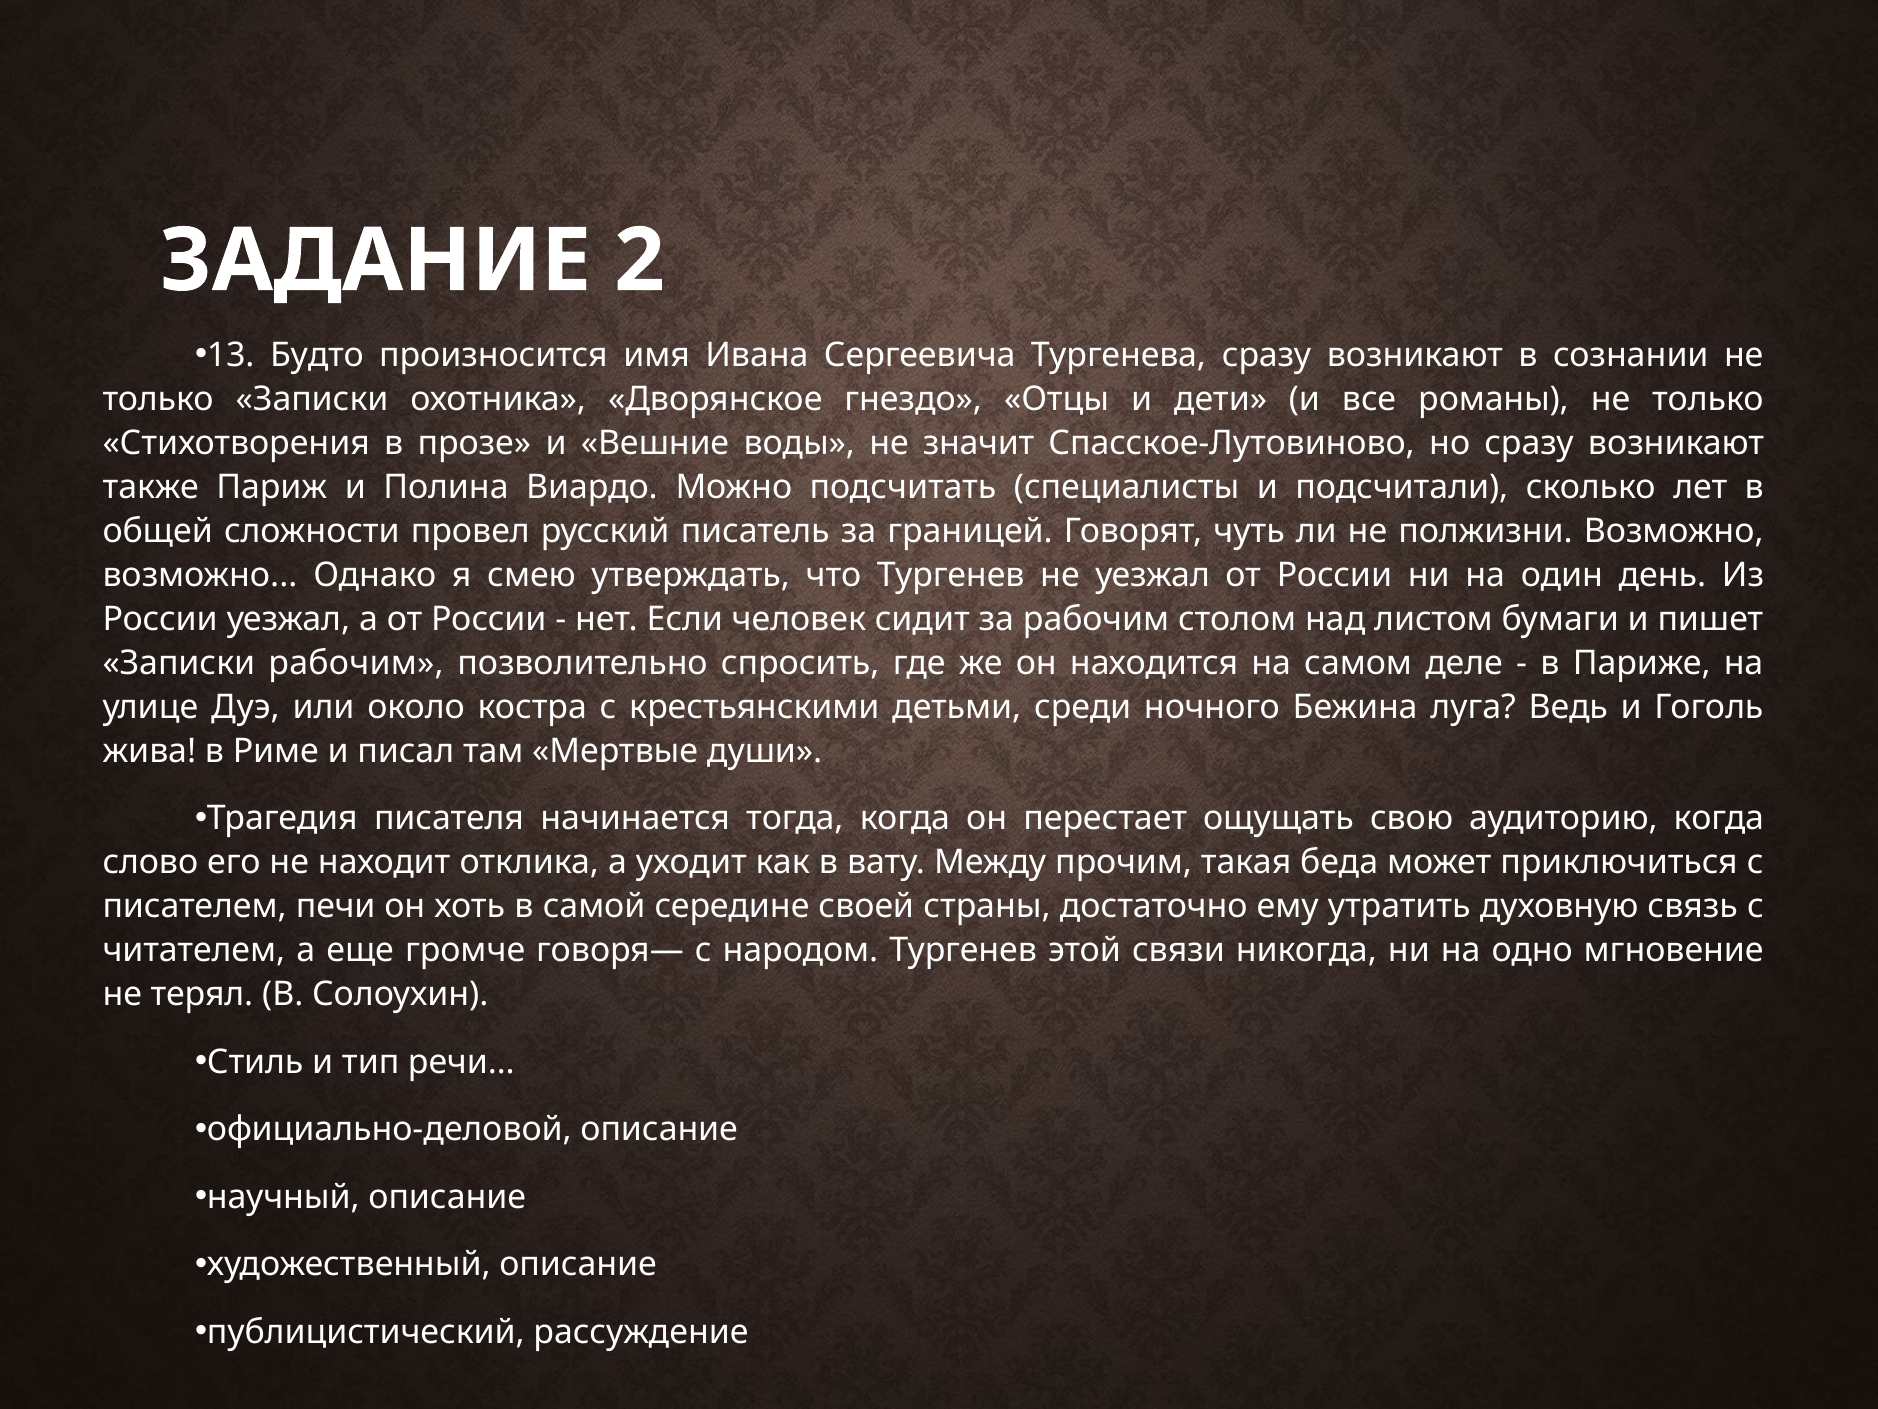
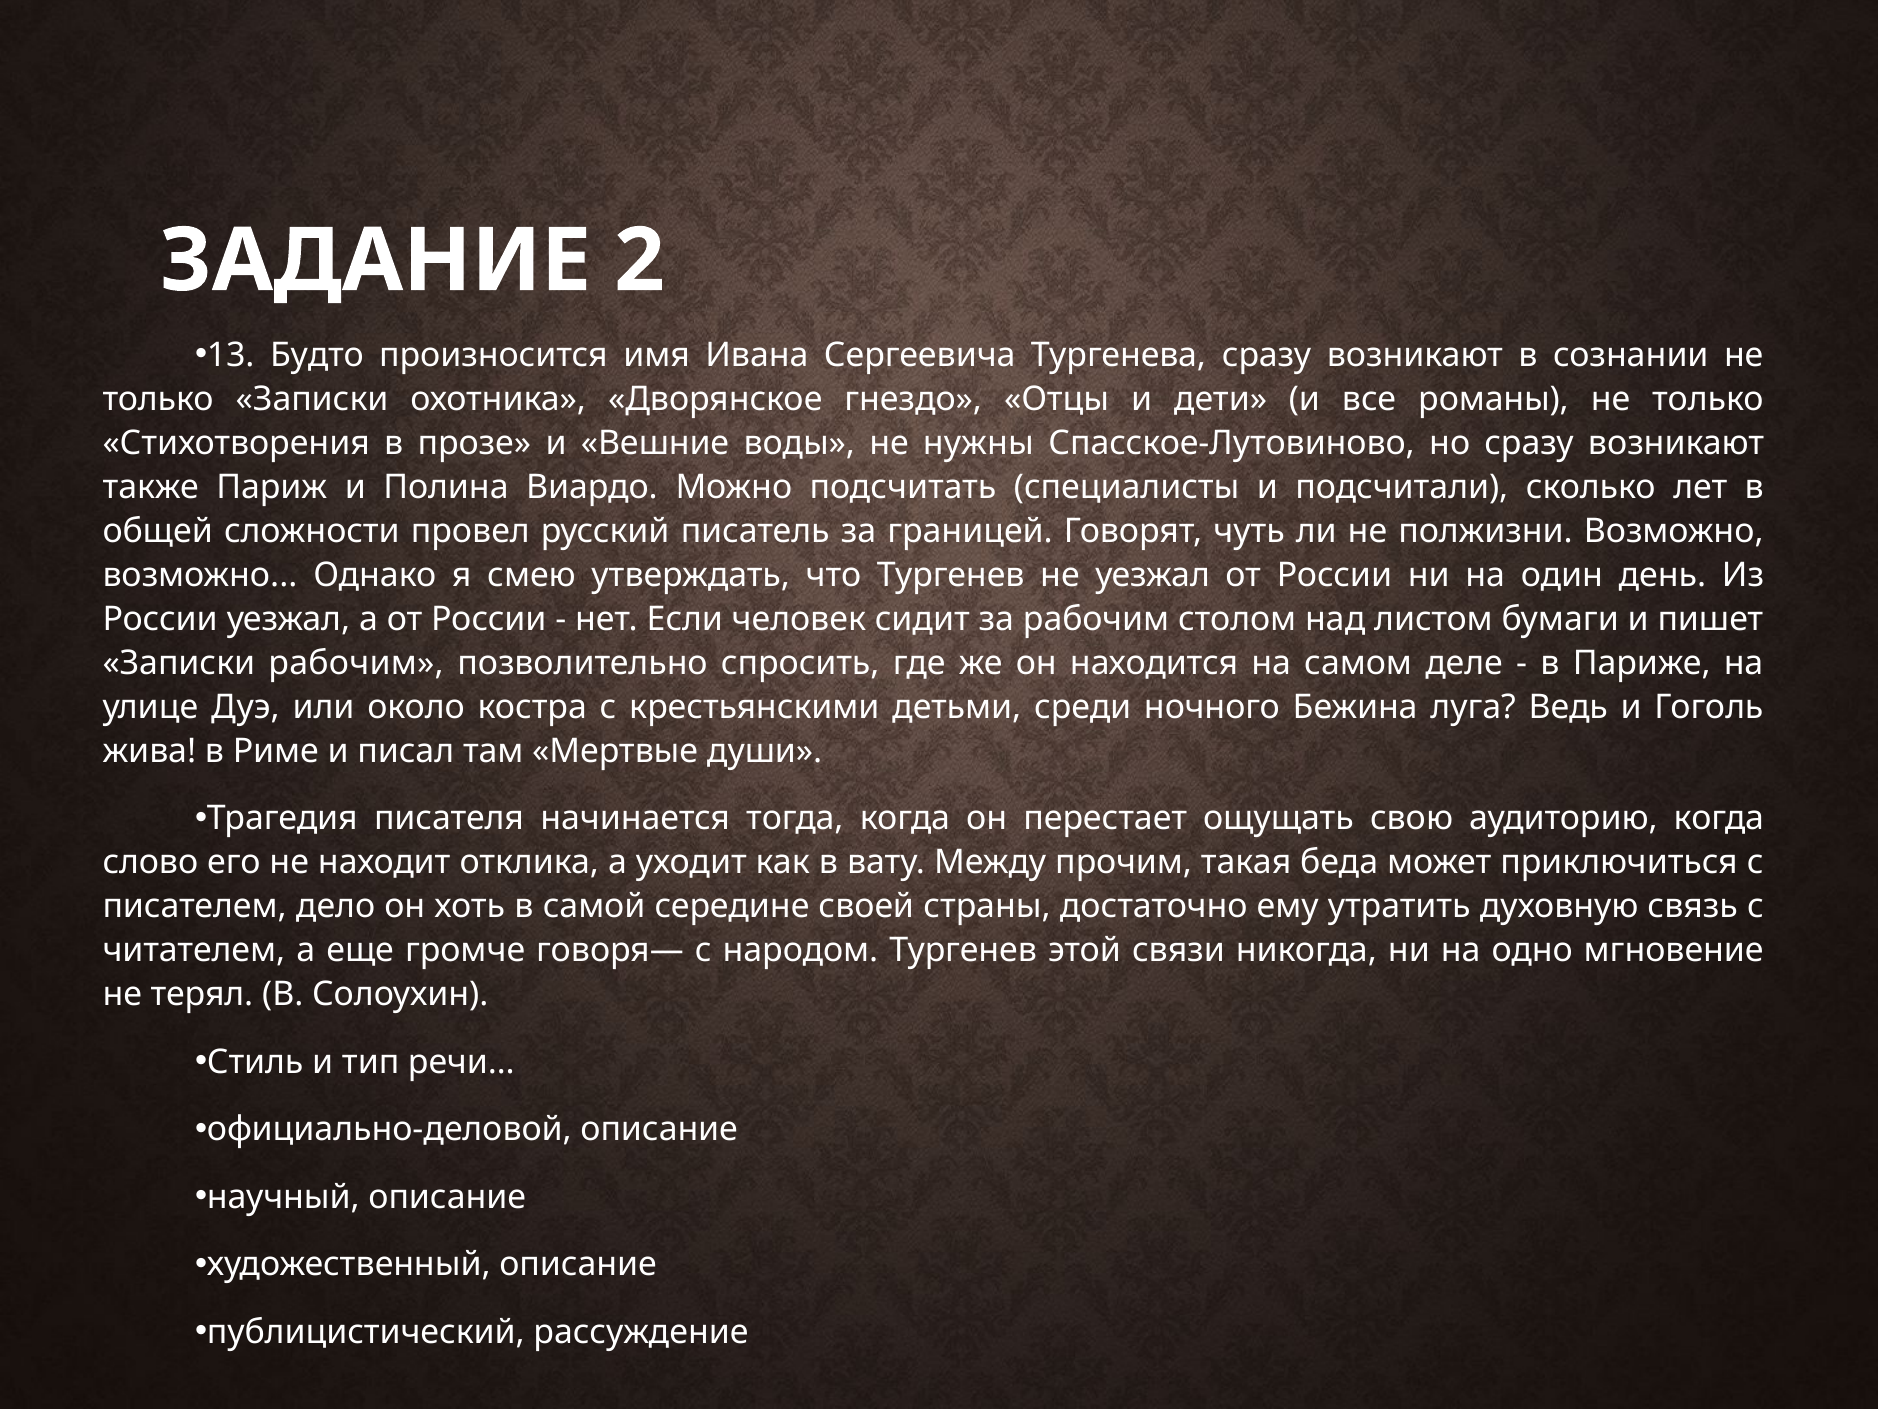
значит: значит -> нужны
печи: печи -> дело
